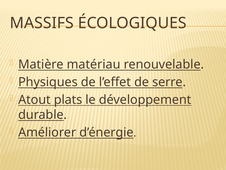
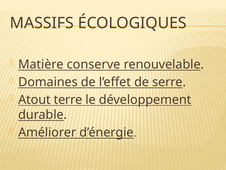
matériau: matériau -> conserve
Physiques: Physiques -> Domaines
plats: plats -> terre
